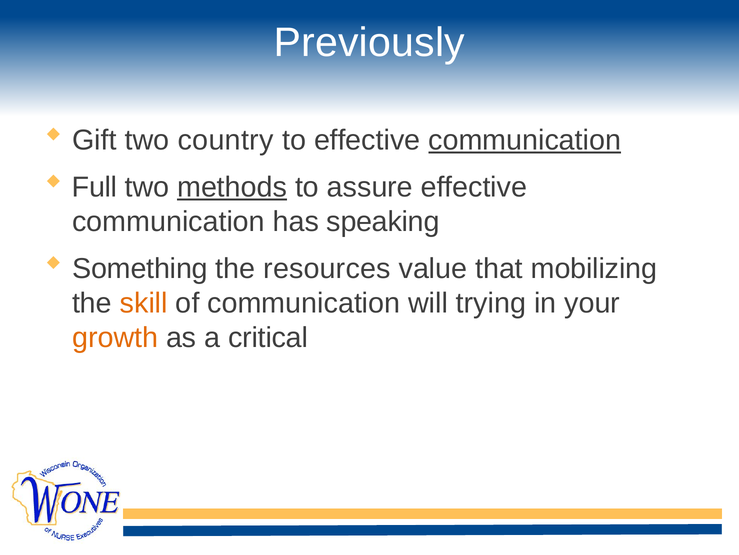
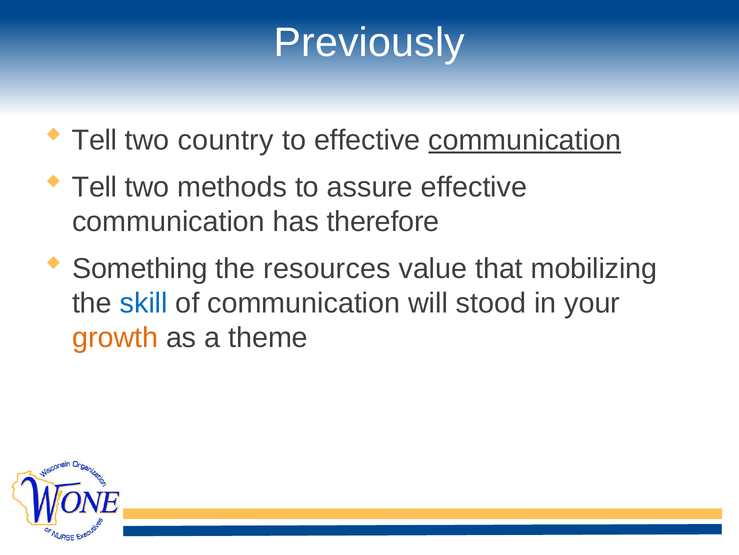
Gift at (94, 140): Gift -> Tell
Full at (94, 187): Full -> Tell
methods underline: present -> none
speaking: speaking -> therefore
skill colour: orange -> blue
trying: trying -> stood
critical: critical -> theme
